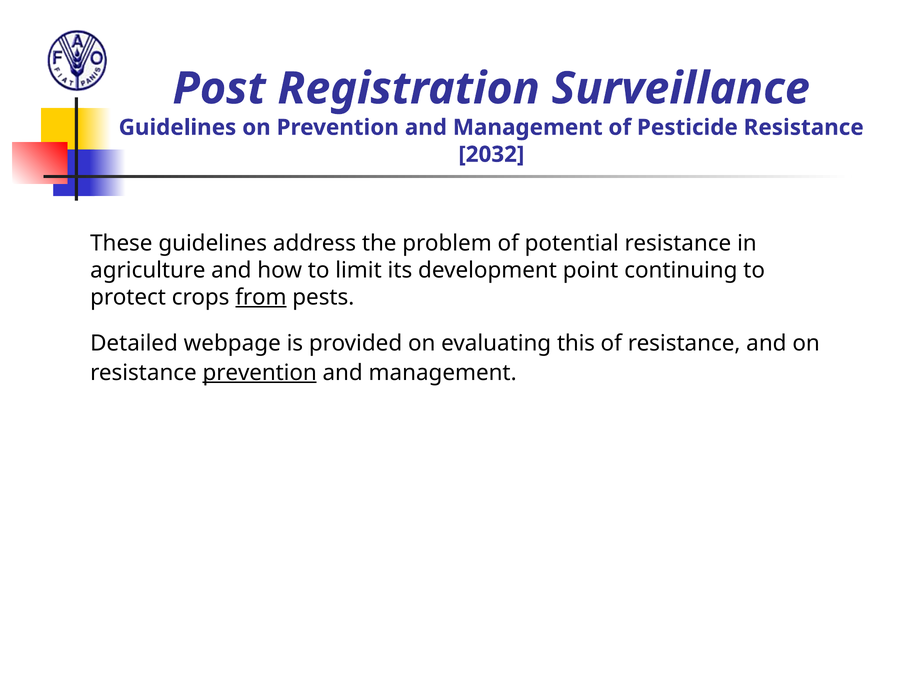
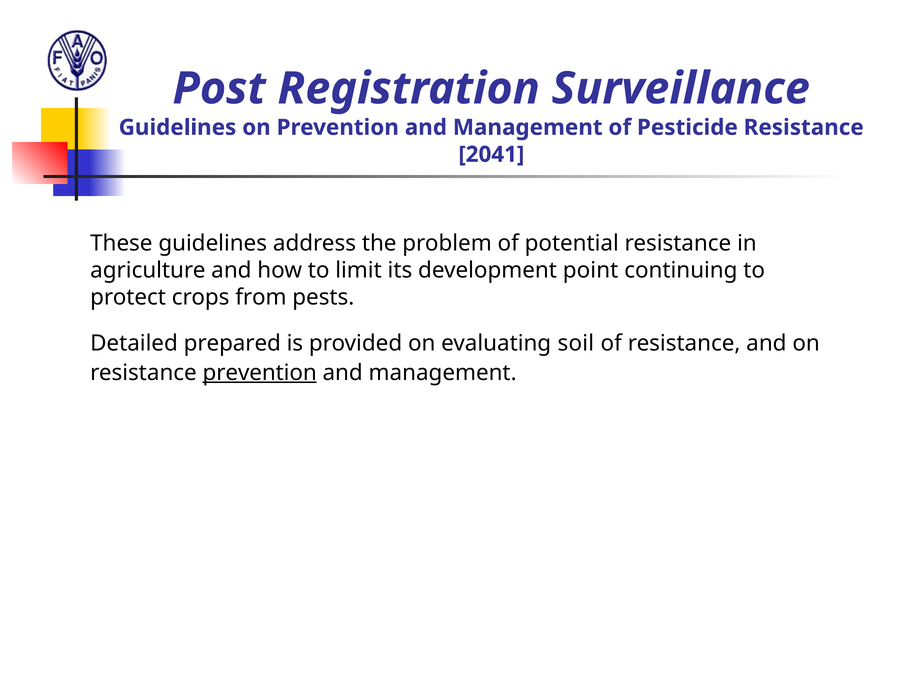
2032: 2032 -> 2041
from underline: present -> none
webpage: webpage -> prepared
this: this -> soil
